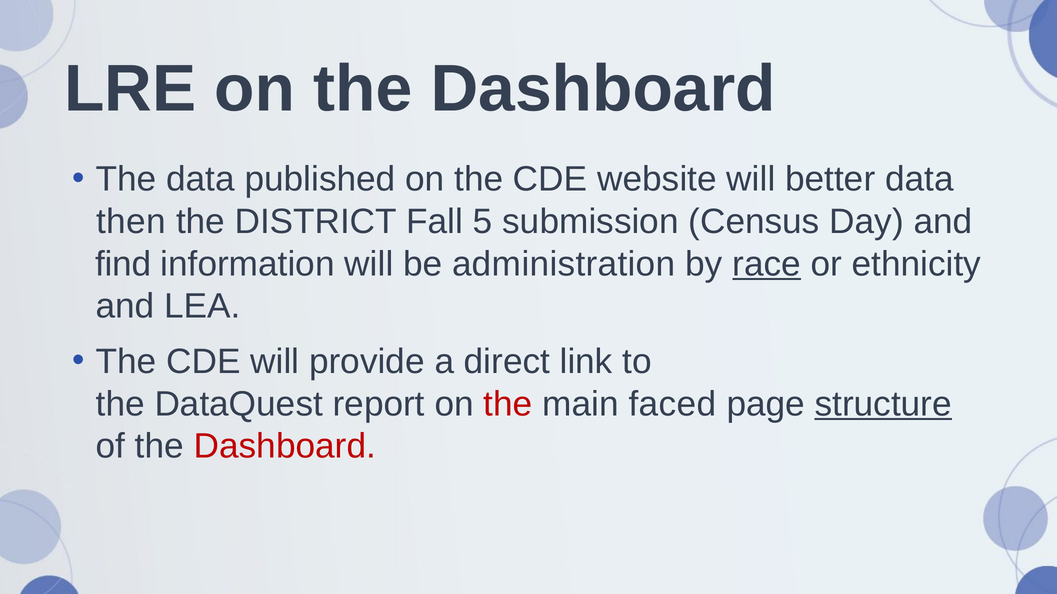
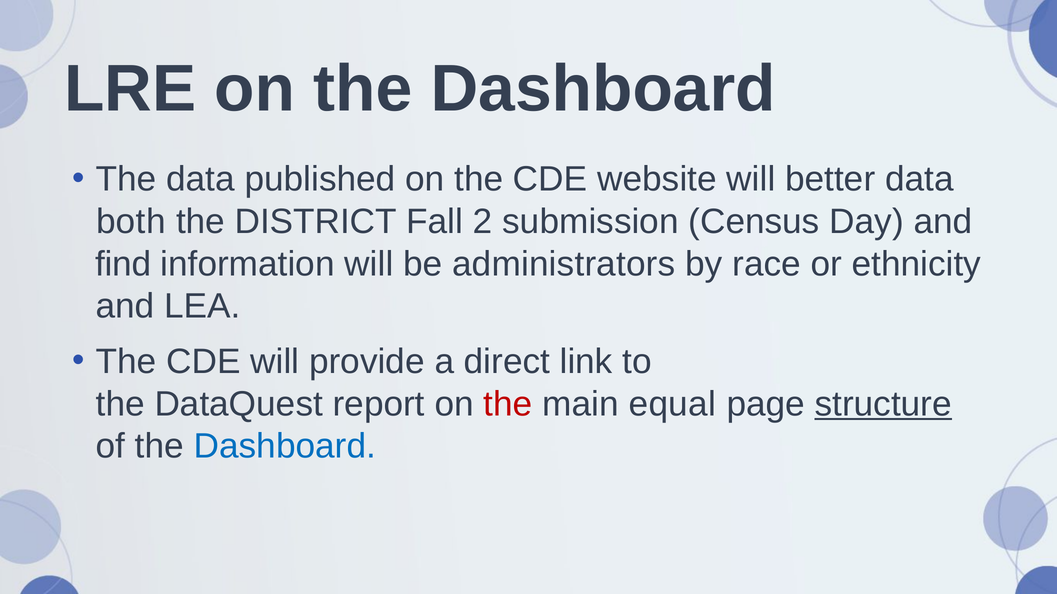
then: then -> both
5: 5 -> 2
administration: administration -> administrators
race underline: present -> none
faced: faced -> equal
Dashboard at (285, 447) colour: red -> blue
